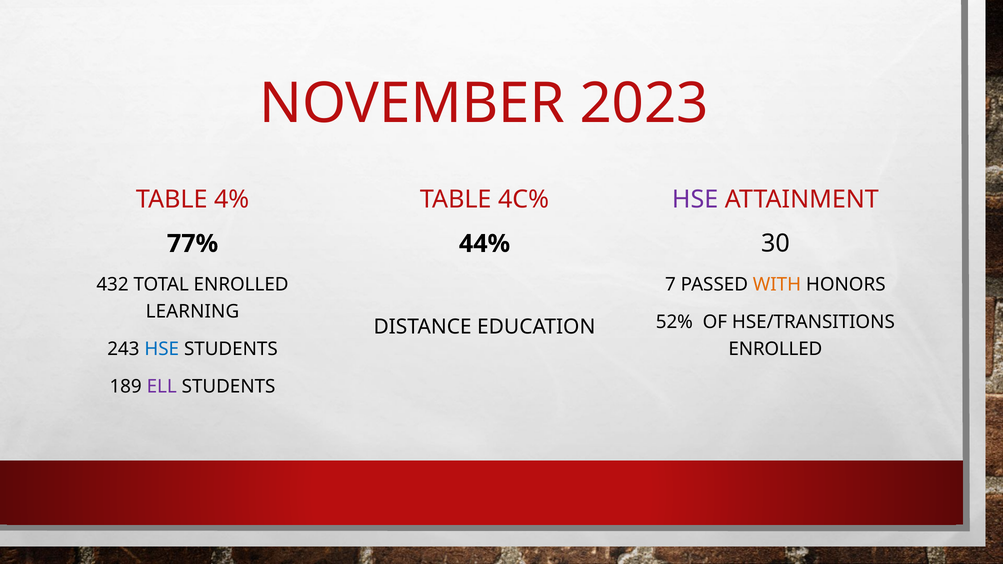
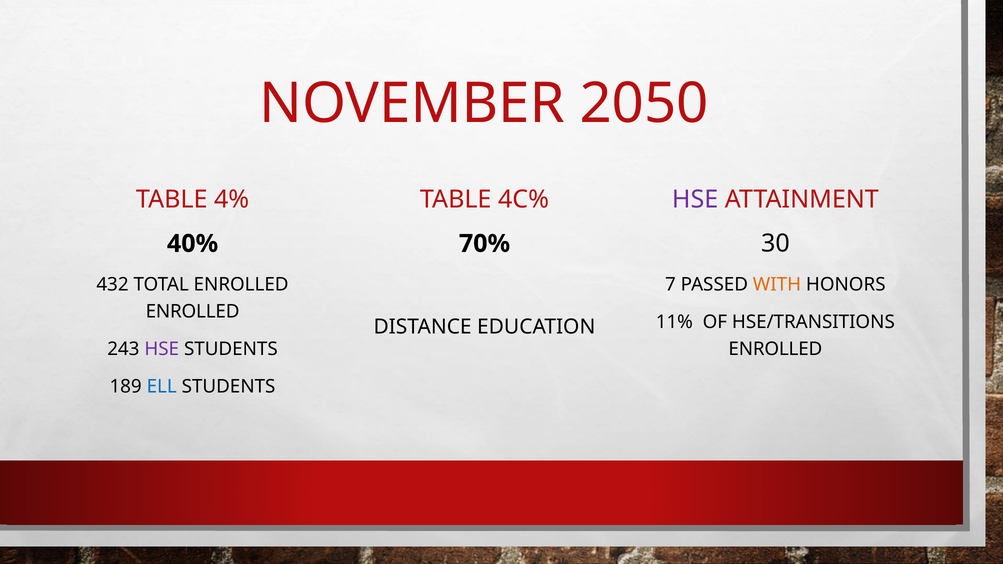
2023: 2023 -> 2050
77%: 77% -> 40%
44%: 44% -> 70%
LEARNING at (192, 312): LEARNING -> ENROLLED
52%: 52% -> 11%
HSE at (162, 349) colour: blue -> purple
ELL colour: purple -> blue
